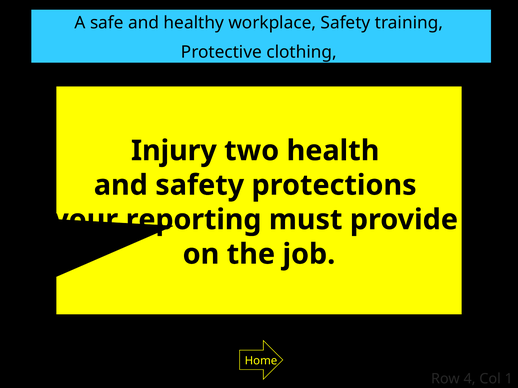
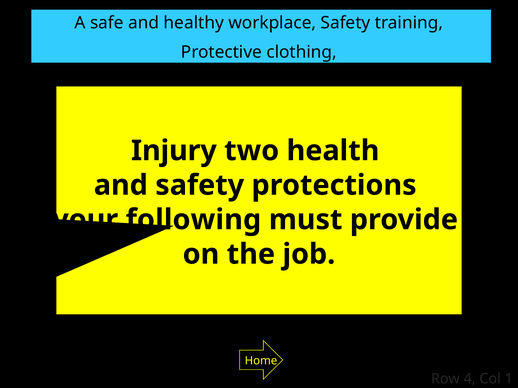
reporting: reporting -> following
